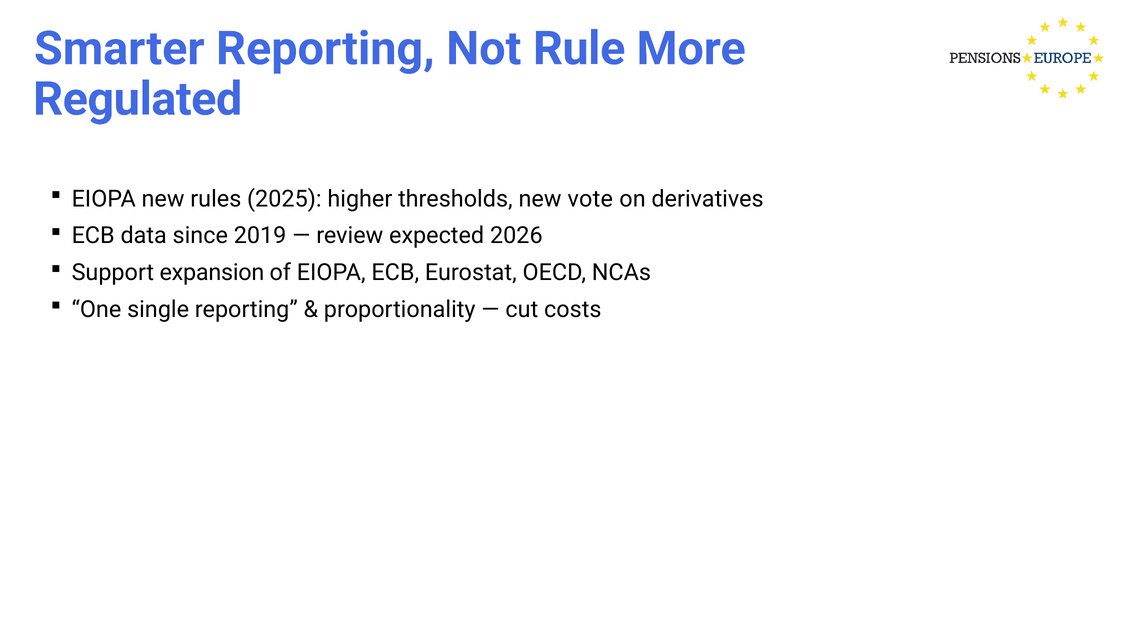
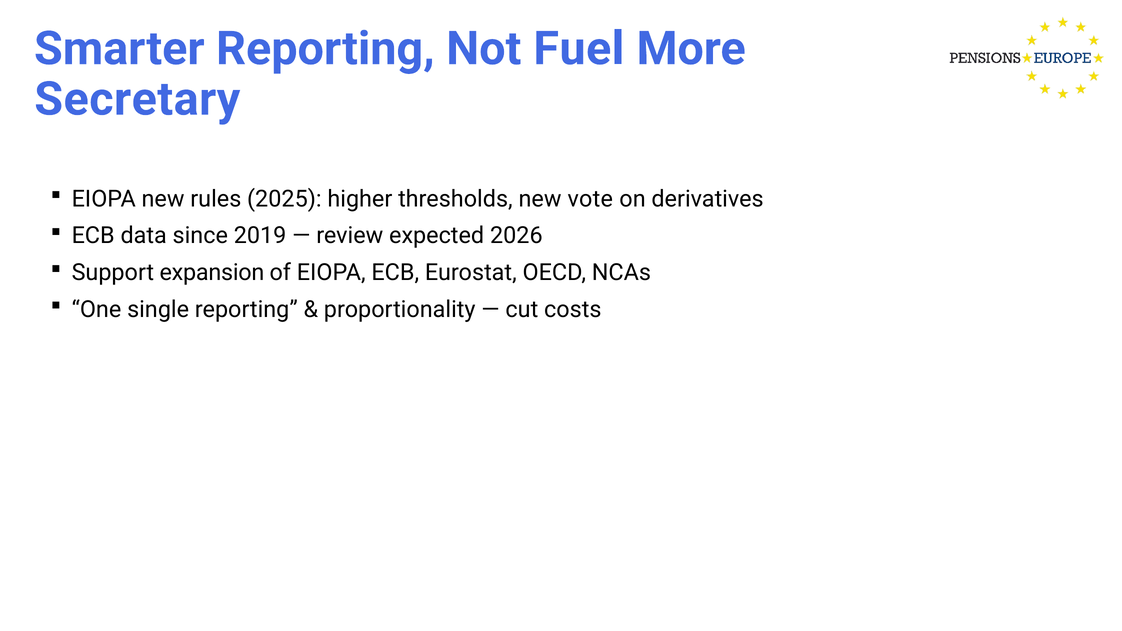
Rule: Rule -> Fuel
Regulated: Regulated -> Secretary
